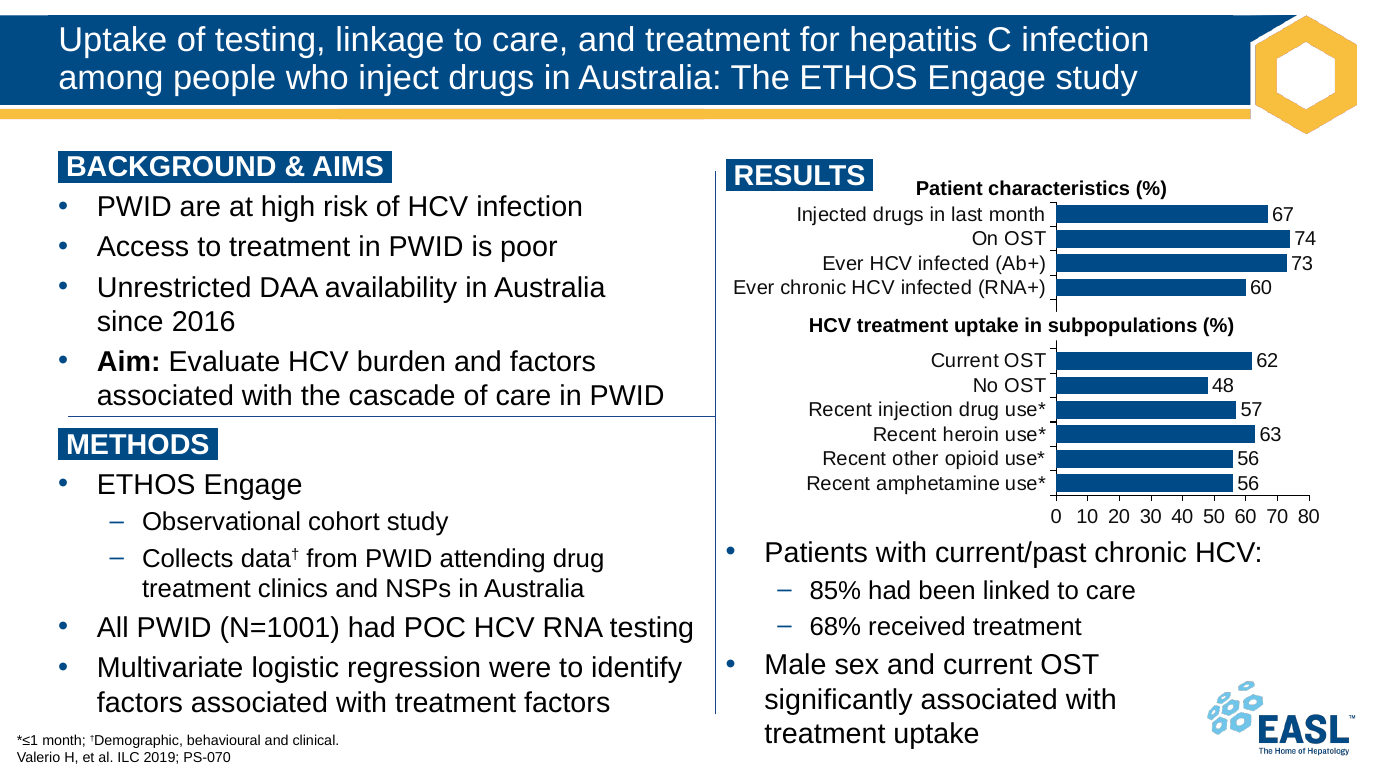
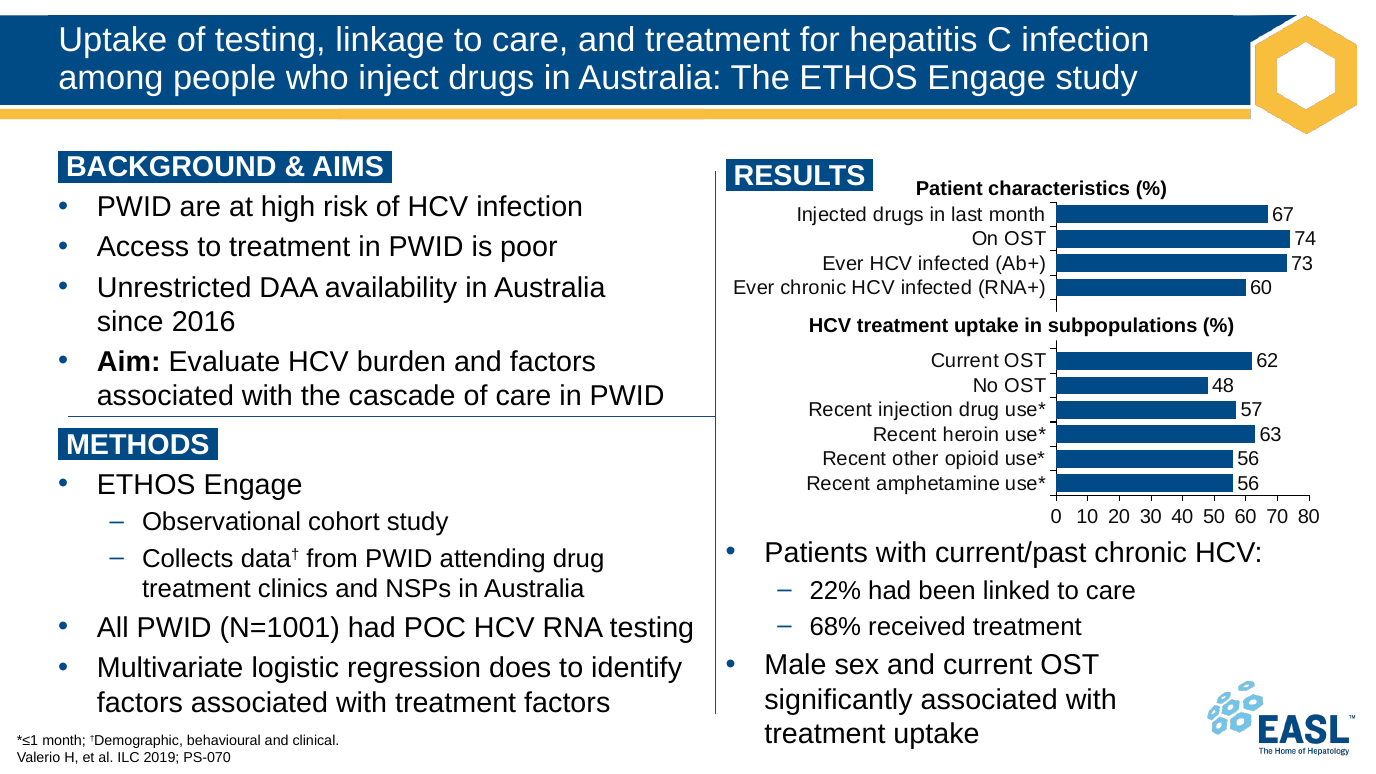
85%: 85% -> 22%
were: were -> does
